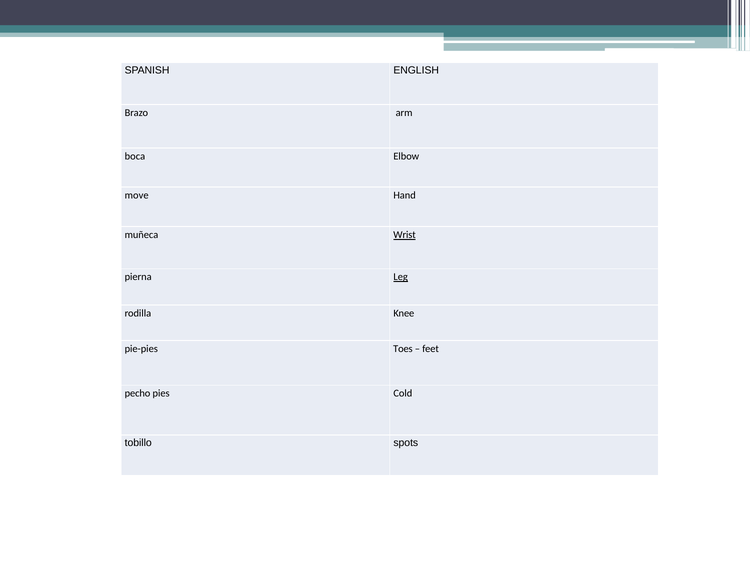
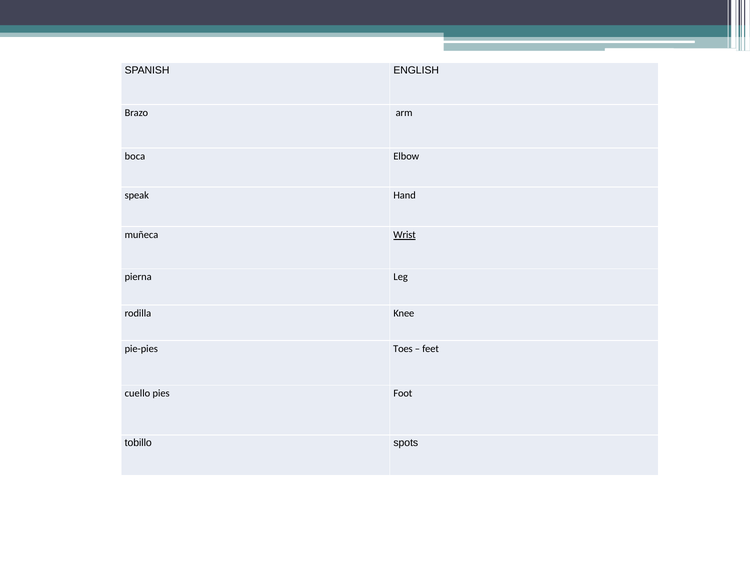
move: move -> speak
Leg underline: present -> none
pecho: pecho -> cuello
Cold: Cold -> Foot
